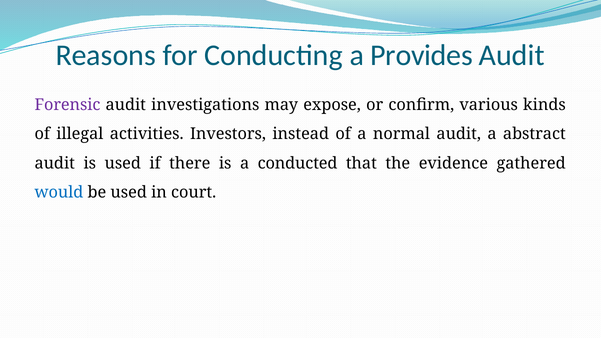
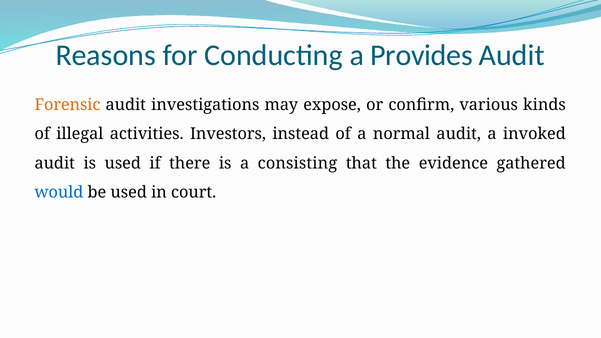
Forensic colour: purple -> orange
abstract: abstract -> invoked
conducted: conducted -> consisting
